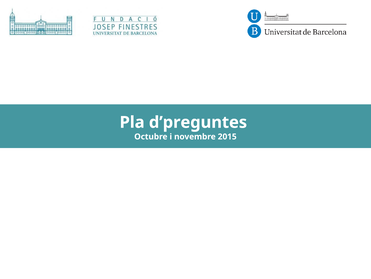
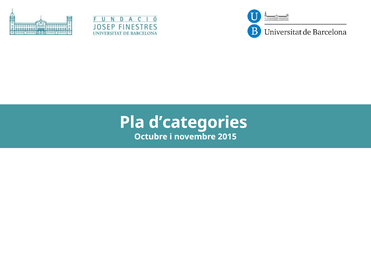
d’preguntes: d’preguntes -> d’categories
